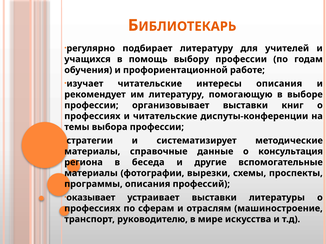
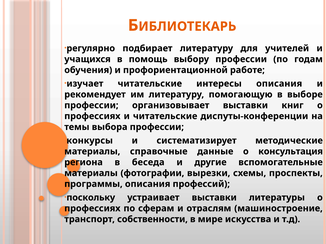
стратегии: стратегии -> конкурсы
оказывает: оказывает -> поскольку
руководителю: руководителю -> собственности
